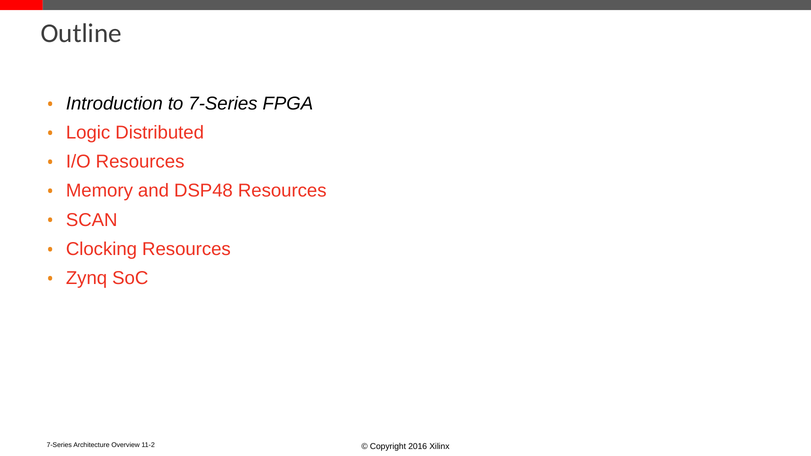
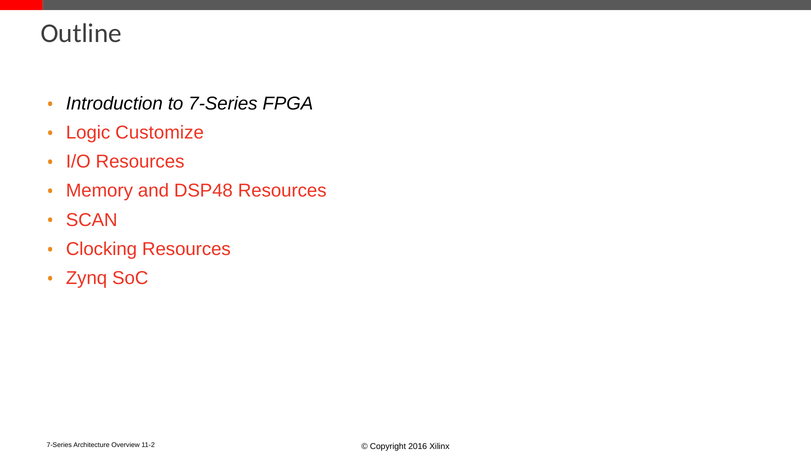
Distributed: Distributed -> Customize
